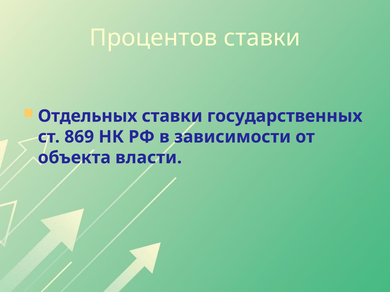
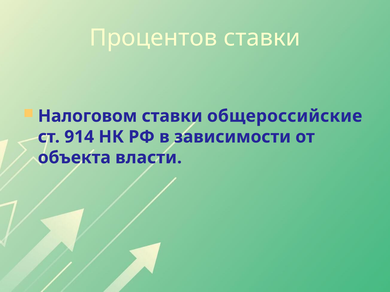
Отдельных: Отдельных -> Налоговом
государственных: государственных -> общероссийские
869: 869 -> 914
